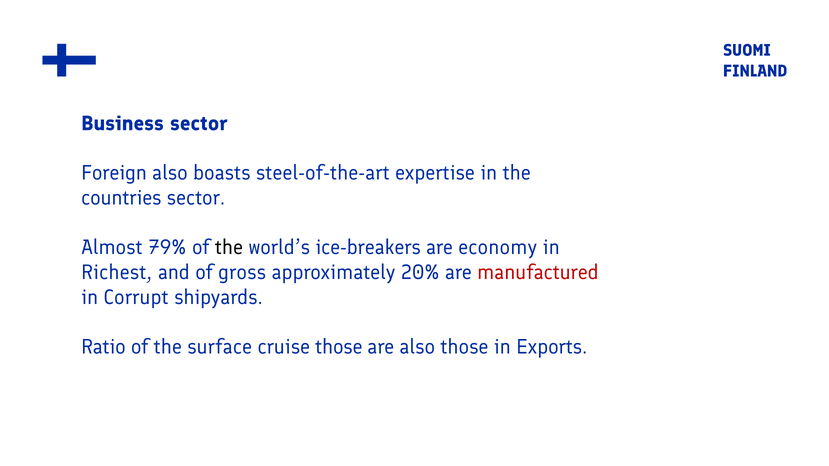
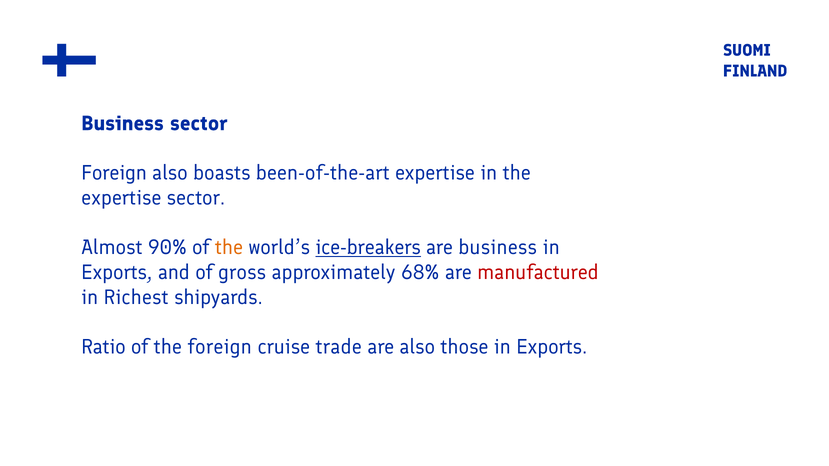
steel-of-the-art: steel-of-the-art -> been-of-the-art
countries at (121, 198): countries -> expertise
79%: 79% -> 90%
the at (229, 248) colour: black -> orange
ice-breakers underline: none -> present
are economy: economy -> business
Richest at (117, 273): Richest -> Exports
20%: 20% -> 68%
Corrupt: Corrupt -> Richest
the surface: surface -> foreign
cruise those: those -> trade
